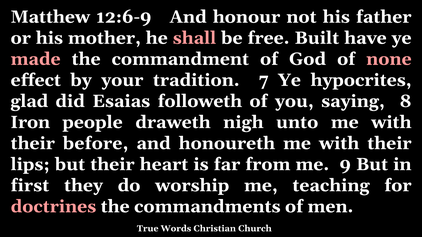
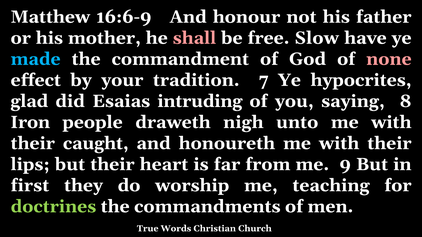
12:6-9: 12:6-9 -> 16:6-9
Built: Built -> Slow
made colour: pink -> light blue
followeth: followeth -> intruding
before: before -> caught
doctrines colour: pink -> light green
